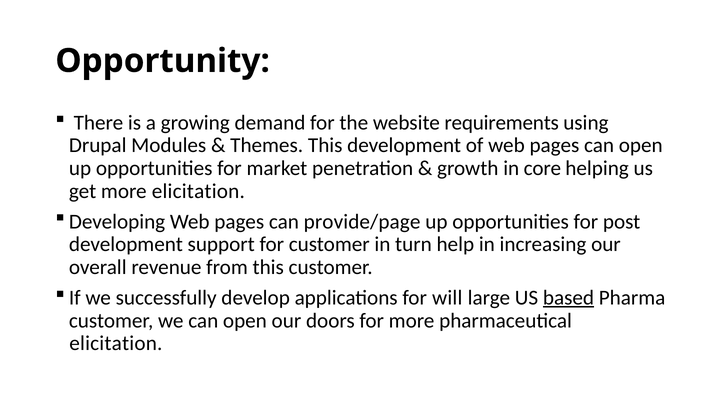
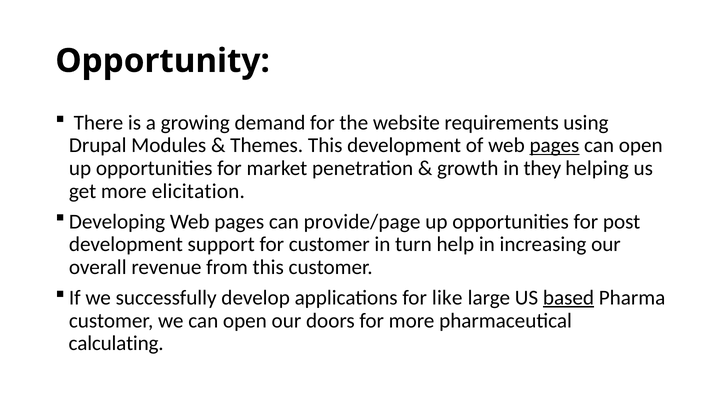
pages at (554, 146) underline: none -> present
core: core -> they
will: will -> like
elicitation at (116, 344): elicitation -> calculating
